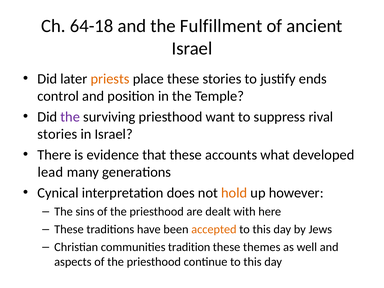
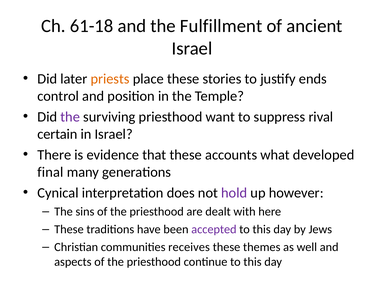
64-18: 64-18 -> 61-18
stories at (57, 134): stories -> certain
lead: lead -> final
hold colour: orange -> purple
accepted colour: orange -> purple
tradition: tradition -> receives
